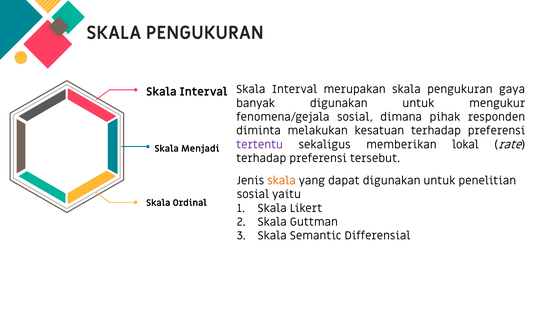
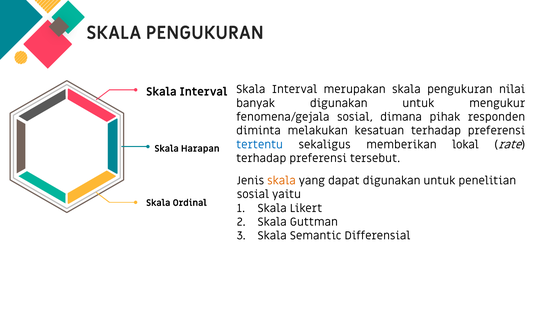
gaya: gaya -> nilai
tertentu colour: purple -> blue
Menjadi: Menjadi -> Harapan
